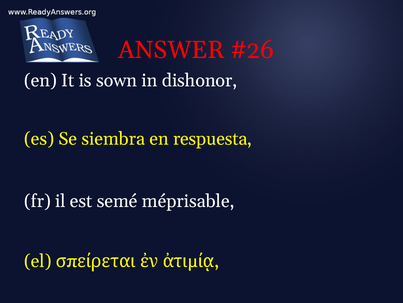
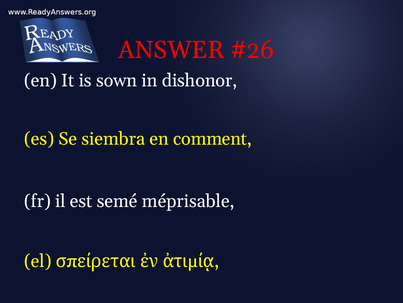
respuesta: respuesta -> comment
